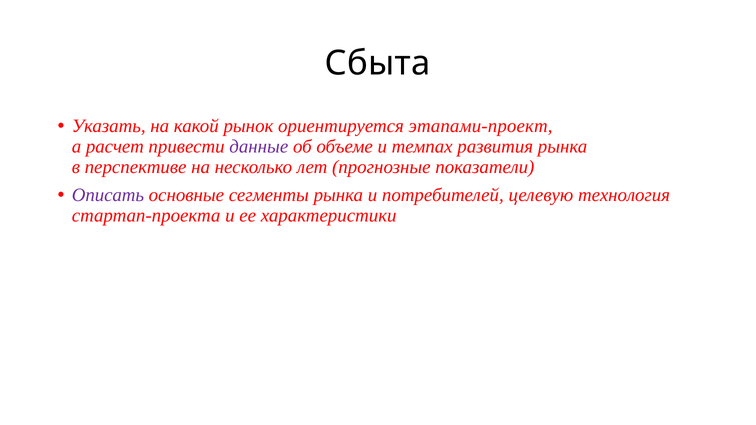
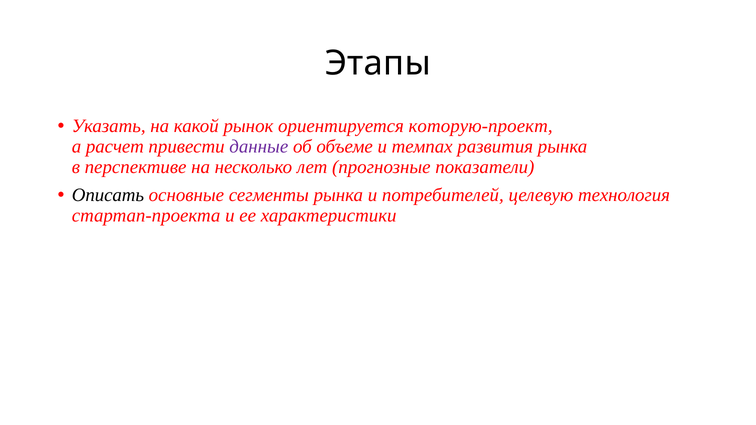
Сбыта: Сбыта -> Этапы
этапами-проект: этапами-проект -> которую-проект
Описать colour: purple -> black
